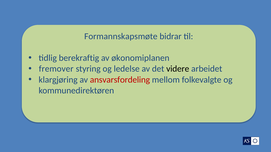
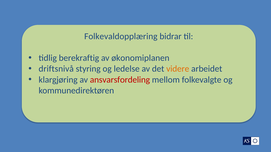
Formannskapsmøte: Formannskapsmøte -> Folkevaldopplæring
fremover: fremover -> driftsnivå
videre colour: black -> orange
